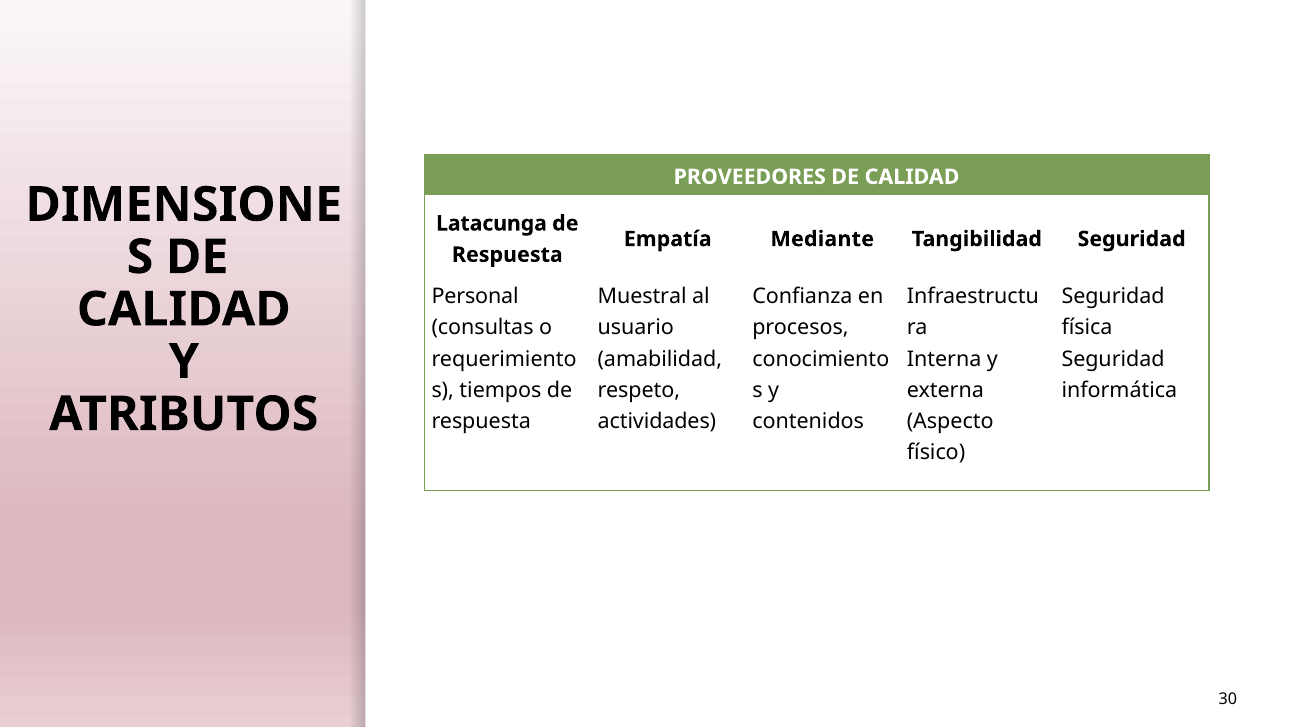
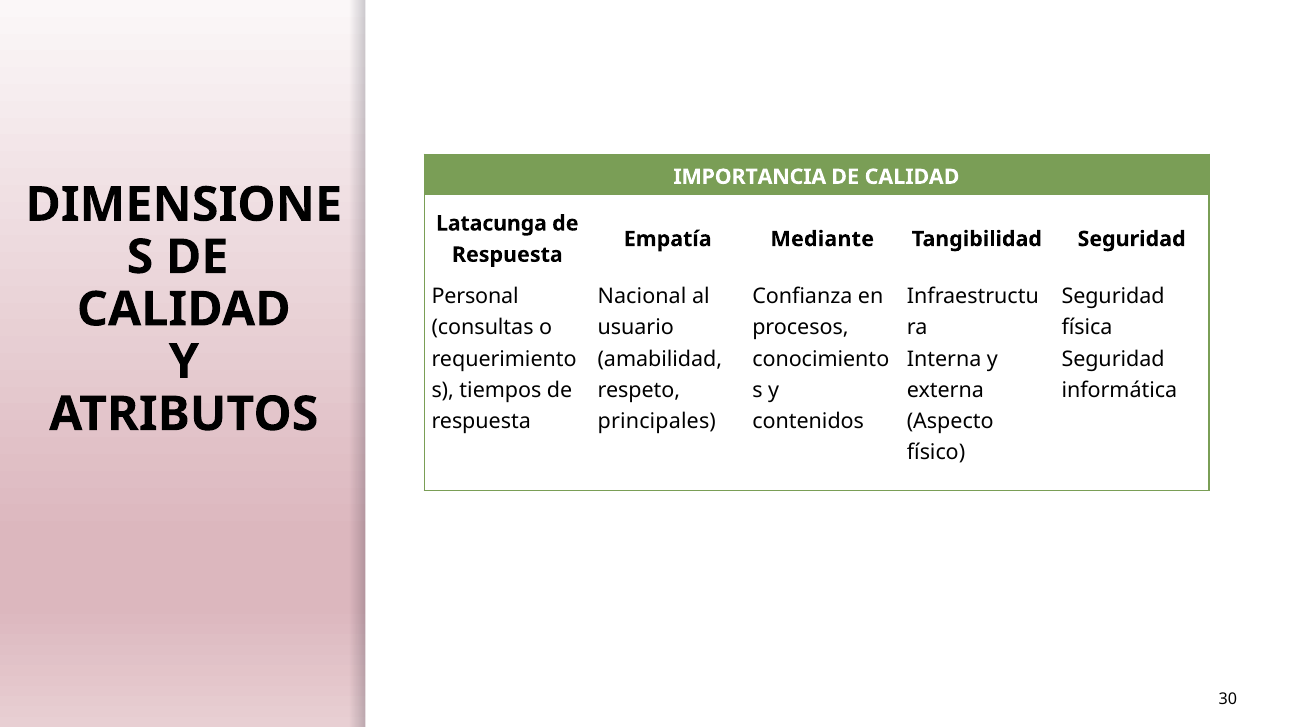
PROVEEDORES: PROVEEDORES -> IMPORTANCIA
Muestral: Muestral -> Nacional
actividades: actividades -> principales
